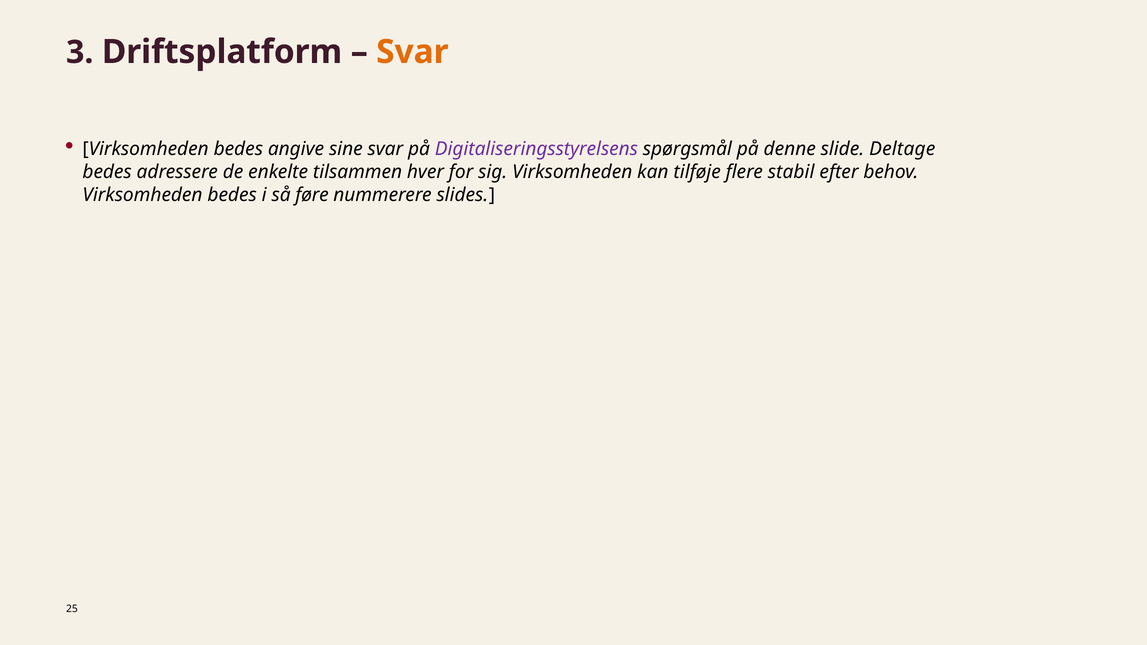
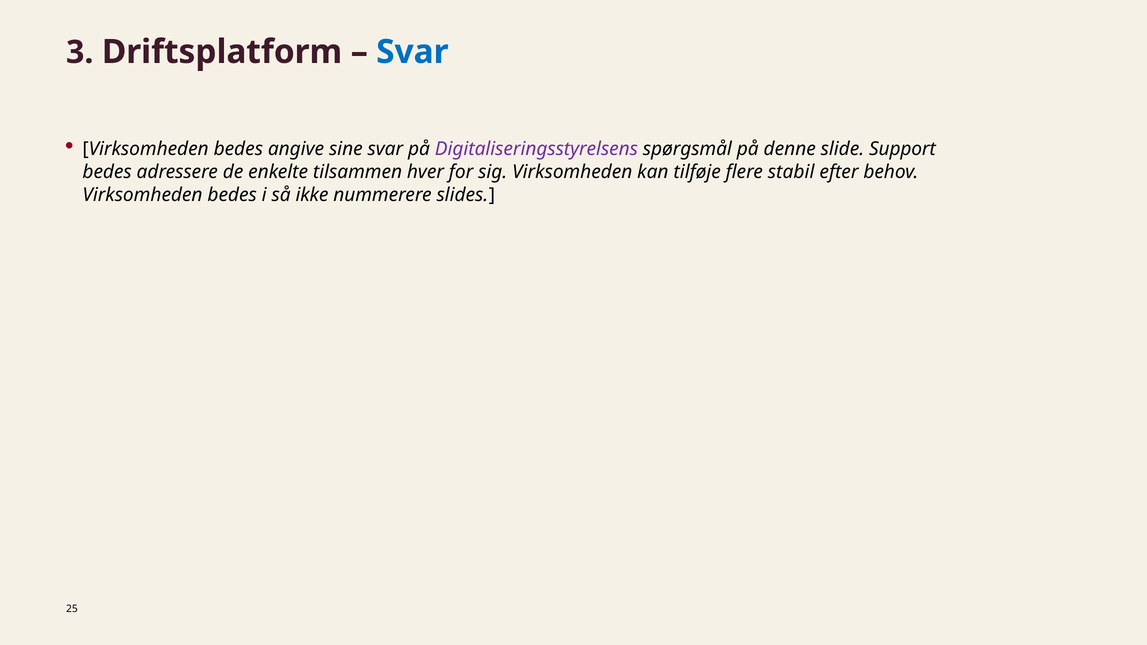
Svar at (412, 52) colour: orange -> blue
Deltage: Deltage -> Support
føre: føre -> ikke
